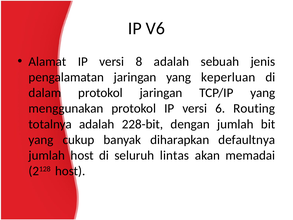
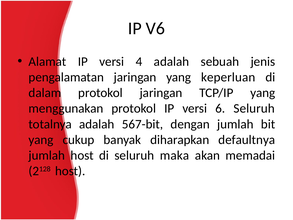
8: 8 -> 4
6 Routing: Routing -> Seluruh
228-bit: 228-bit -> 567-bit
lintas: lintas -> maka
